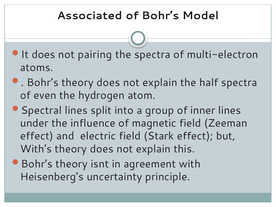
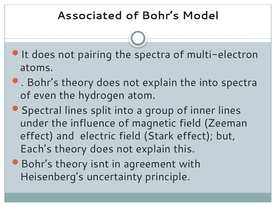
the half: half -> into
With’s: With’s -> Each’s
